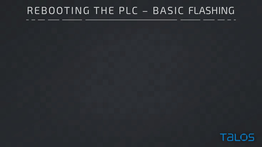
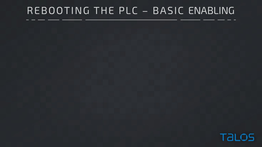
FLASHING: FLASHING -> ENABLING
